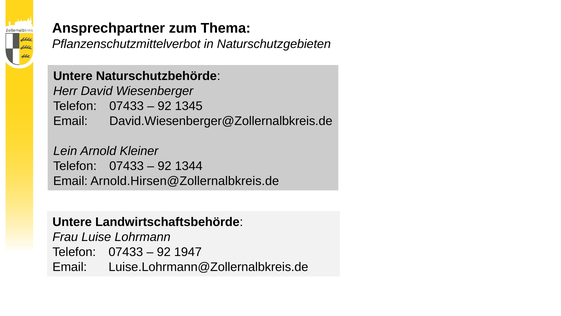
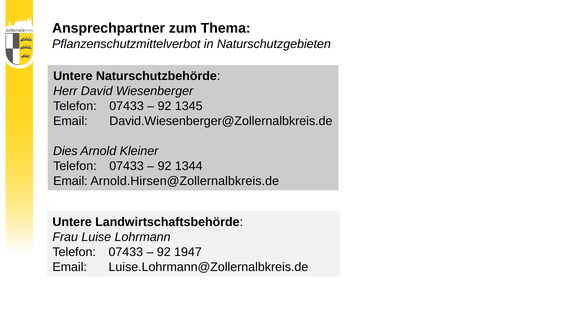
Lein: Lein -> Dies
